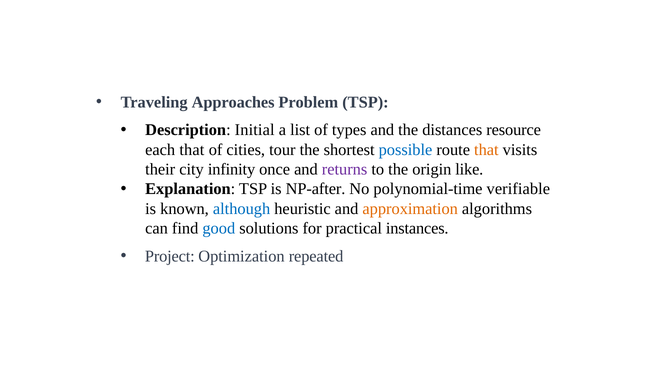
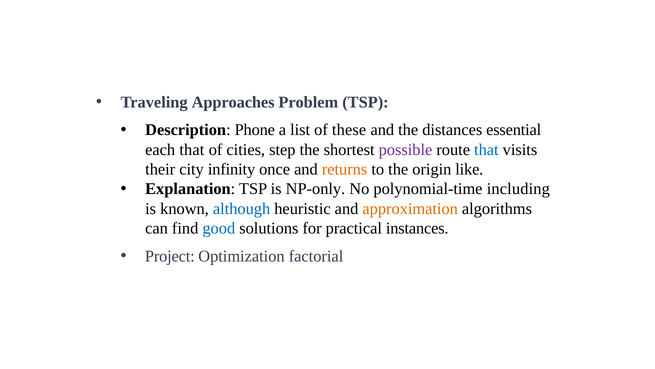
Initial: Initial -> Phone
types: types -> these
resource: resource -> essential
tour: tour -> step
possible colour: blue -> purple
that at (486, 149) colour: orange -> blue
returns colour: purple -> orange
NP-after: NP-after -> NP-only
verifiable: verifiable -> including
repeated: repeated -> factorial
